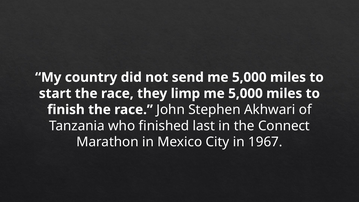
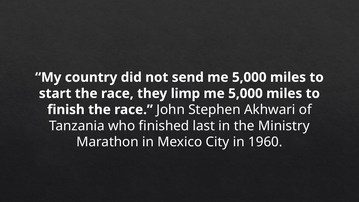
Connect: Connect -> Ministry
1967: 1967 -> 1960
